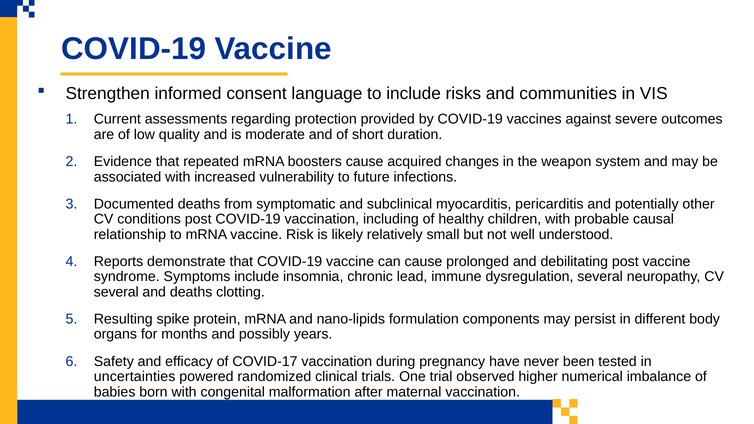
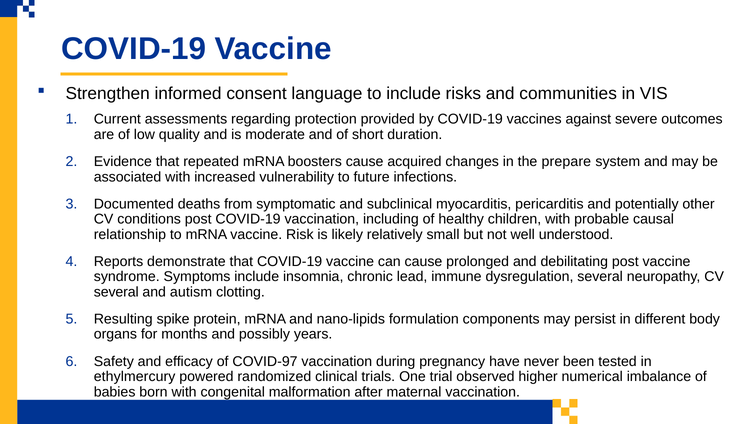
weapon: weapon -> prepare
and deaths: deaths -> autism
COVID-17: COVID-17 -> COVID-97
uncertainties: uncertainties -> ethylmercury
